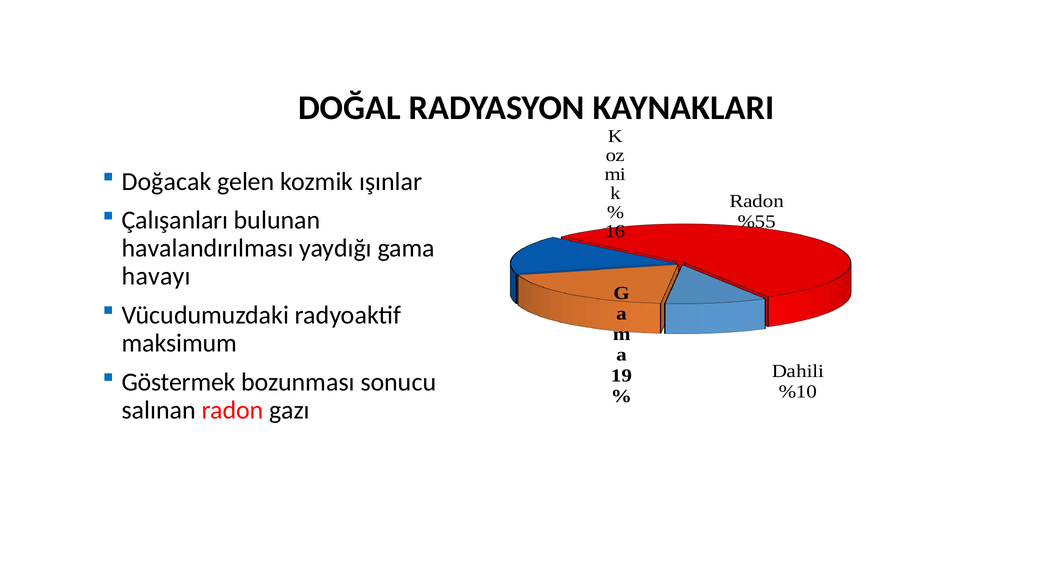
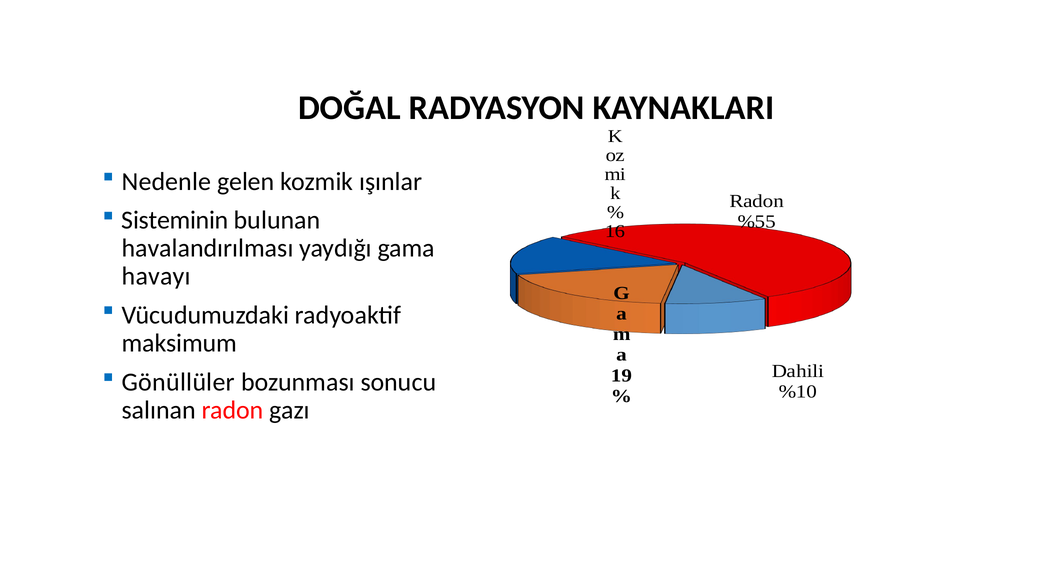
Doğacak: Doğacak -> Nedenle
Çalışanları: Çalışanları -> Sisteminin
Göstermek: Göstermek -> Gönüllüler
